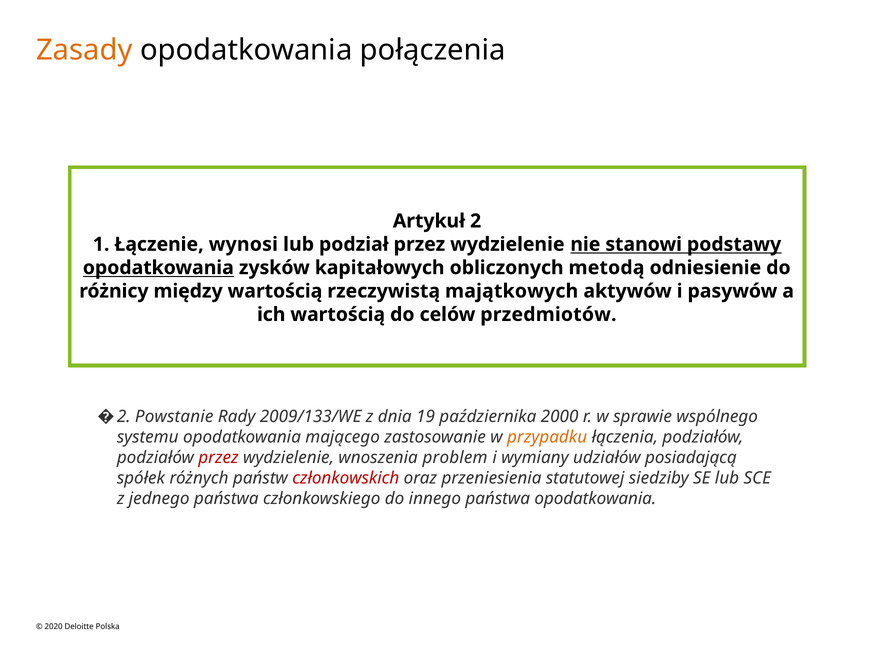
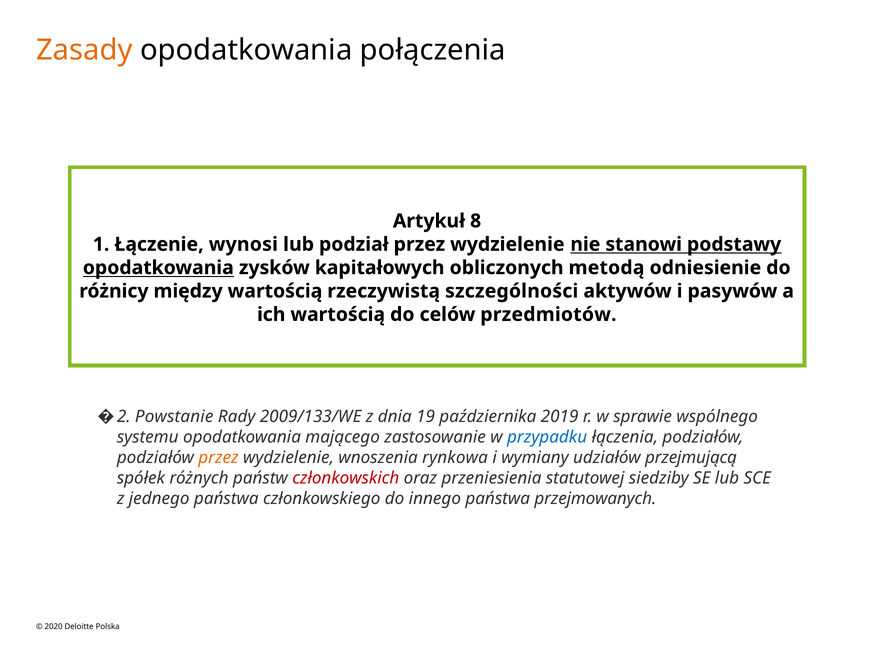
2: 2 -> 8
majątkowych: majątkowych -> szczególności
2000: 2000 -> 2019
przypadku colour: orange -> blue
przez at (219, 458) colour: red -> orange
problem: problem -> rynkowa
posiadającą: posiadającą -> przejmującą
państwa opodatkowania: opodatkowania -> przejmowanych
